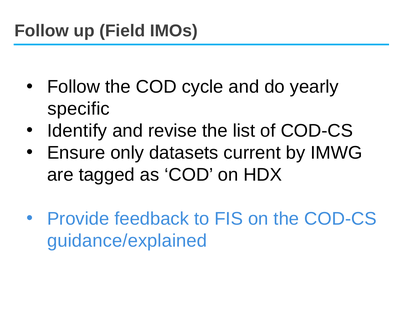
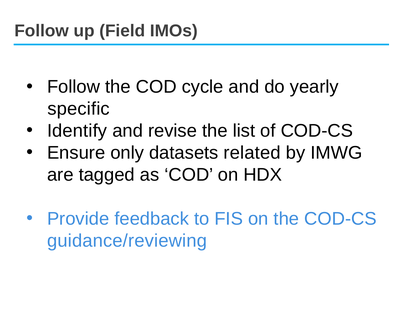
current: current -> related
guidance/explained: guidance/explained -> guidance/reviewing
